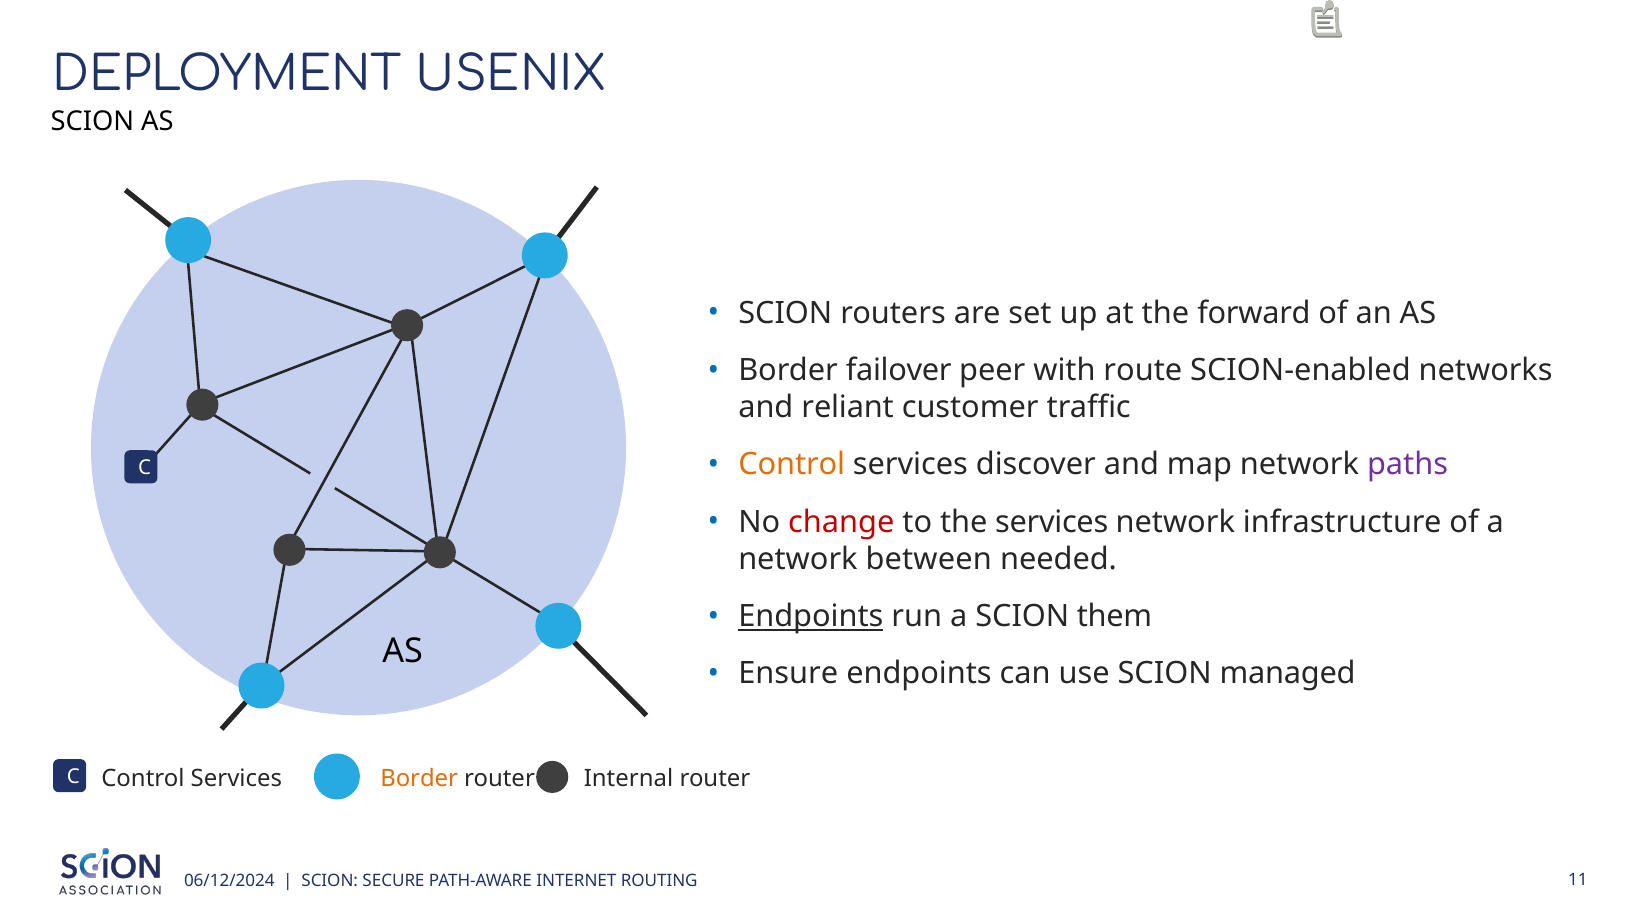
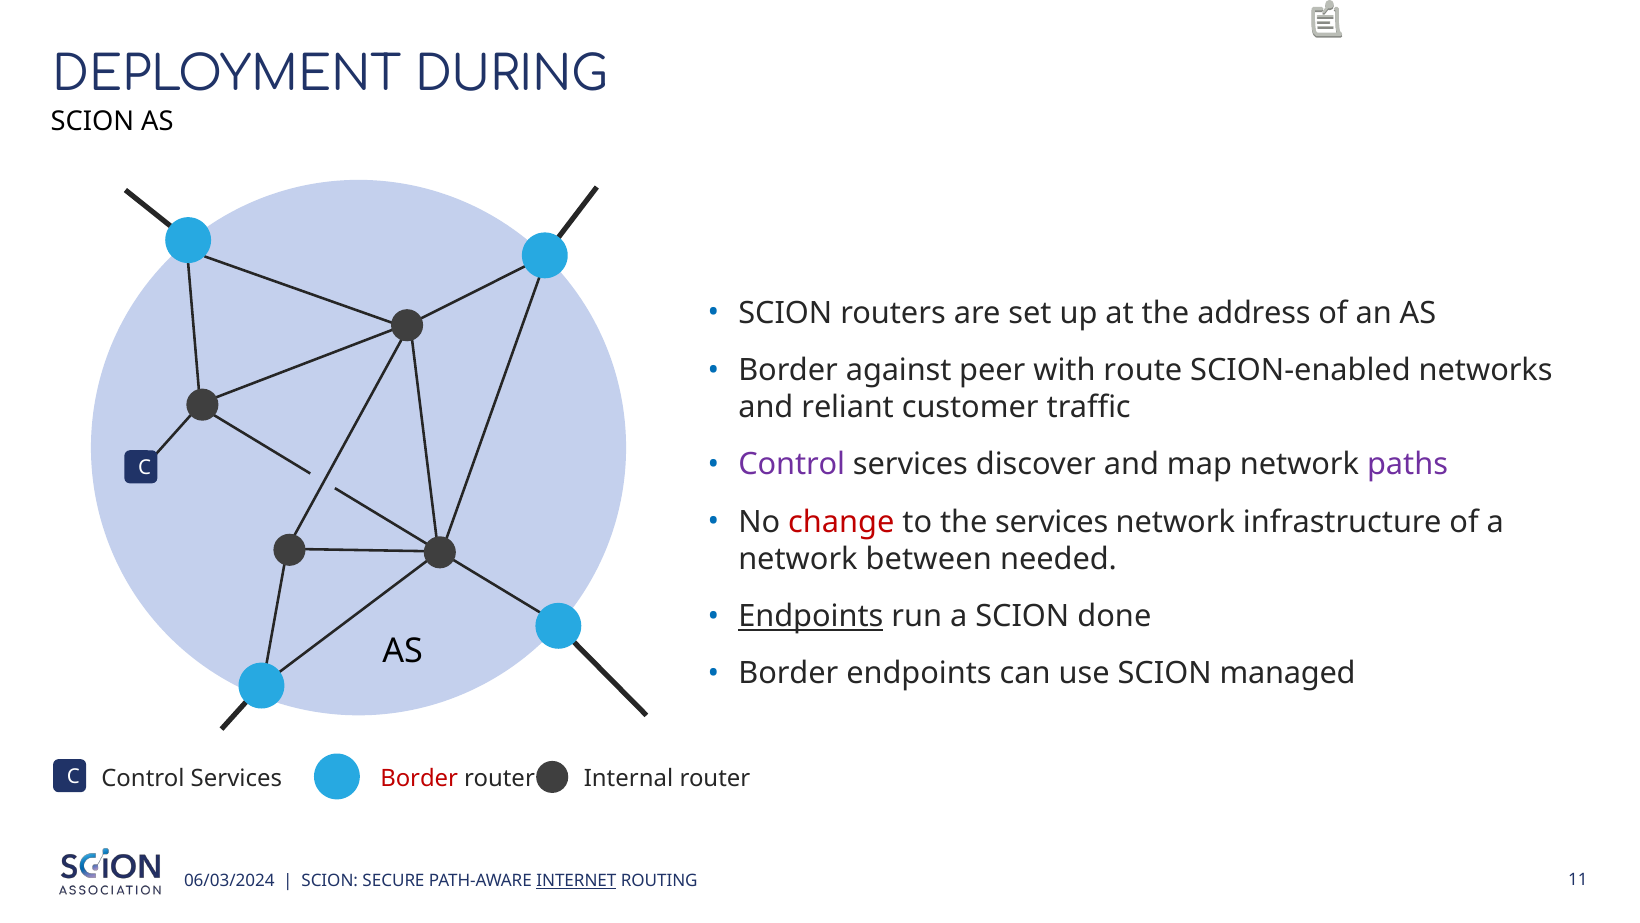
USENIX: USENIX -> DURING
forward: forward -> address
failover: failover -> against
Control at (792, 464) colour: orange -> purple
them: them -> done
Ensure at (788, 673): Ensure -> Border
Border at (419, 778) colour: orange -> red
06/12/2024: 06/12/2024 -> 06/03/2024
INTERNET underline: none -> present
